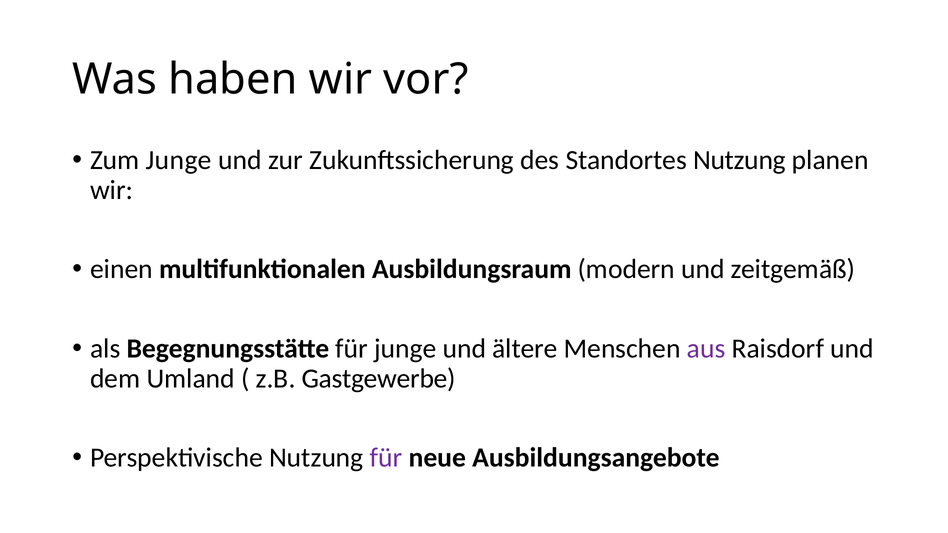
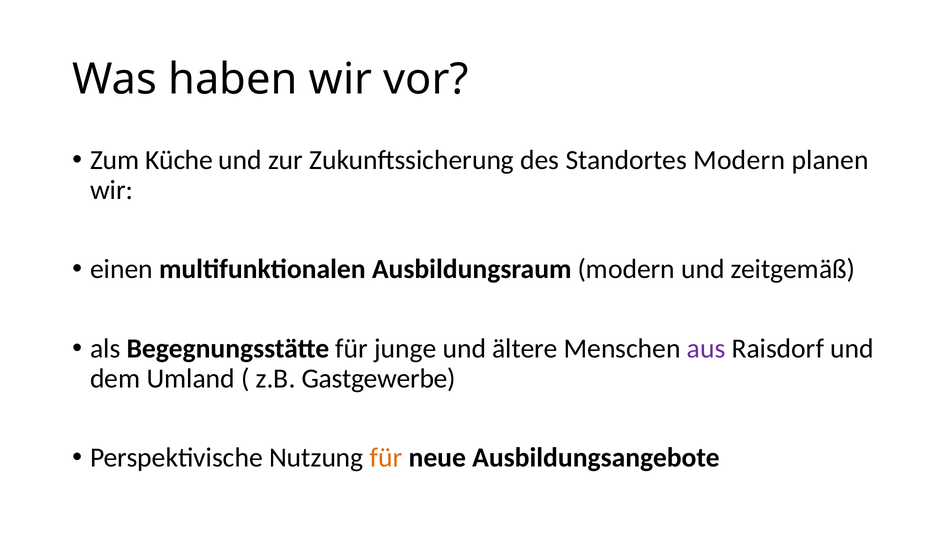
Zum Junge: Junge -> Küche
Standortes Nutzung: Nutzung -> Modern
für at (386, 458) colour: purple -> orange
